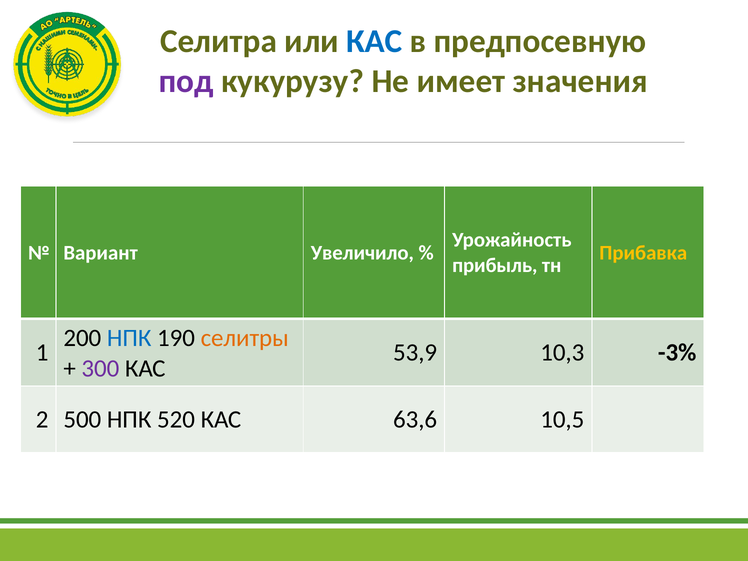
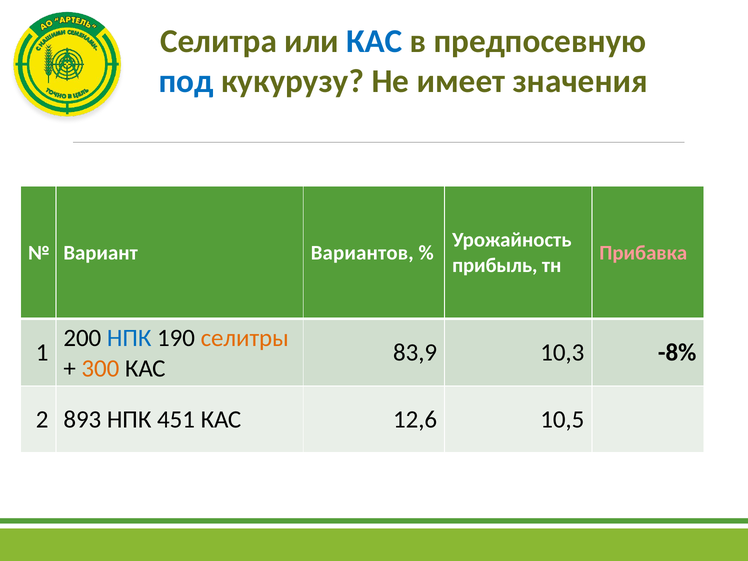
под colour: purple -> blue
Увеличило: Увеличило -> Вариантов
Прибавка colour: yellow -> pink
53,9: 53,9 -> 83,9
-3%: -3% -> -8%
300 colour: purple -> orange
500: 500 -> 893
520: 520 -> 451
63,6: 63,6 -> 12,6
